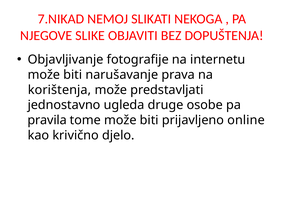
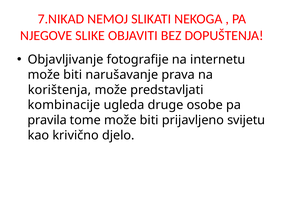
jednostavno: jednostavno -> kombinacije
online: online -> svijetu
